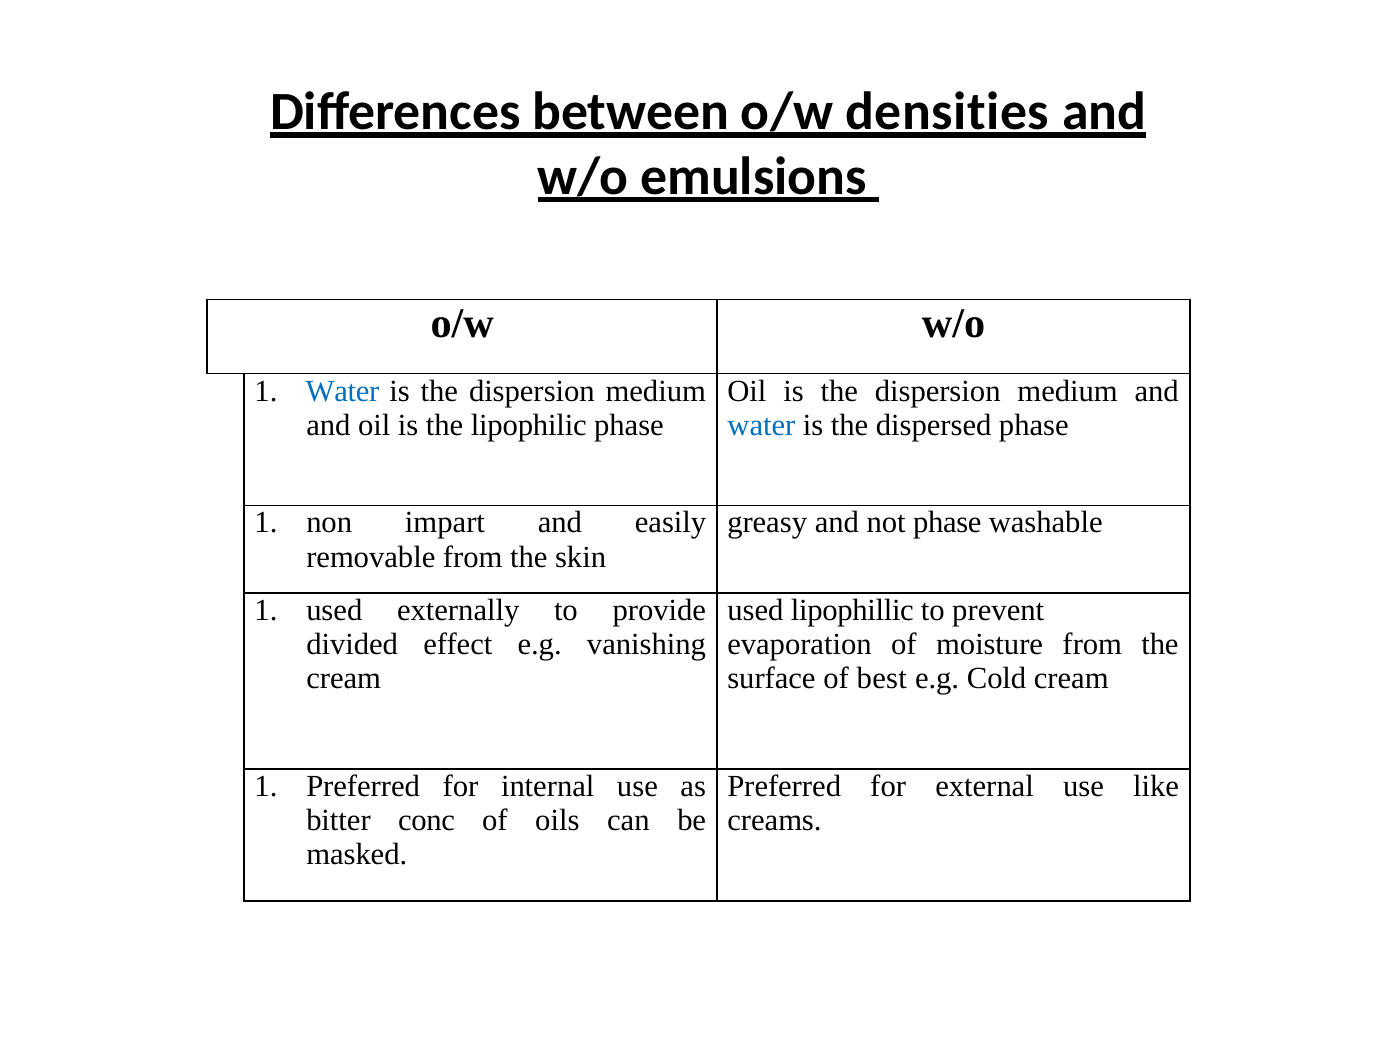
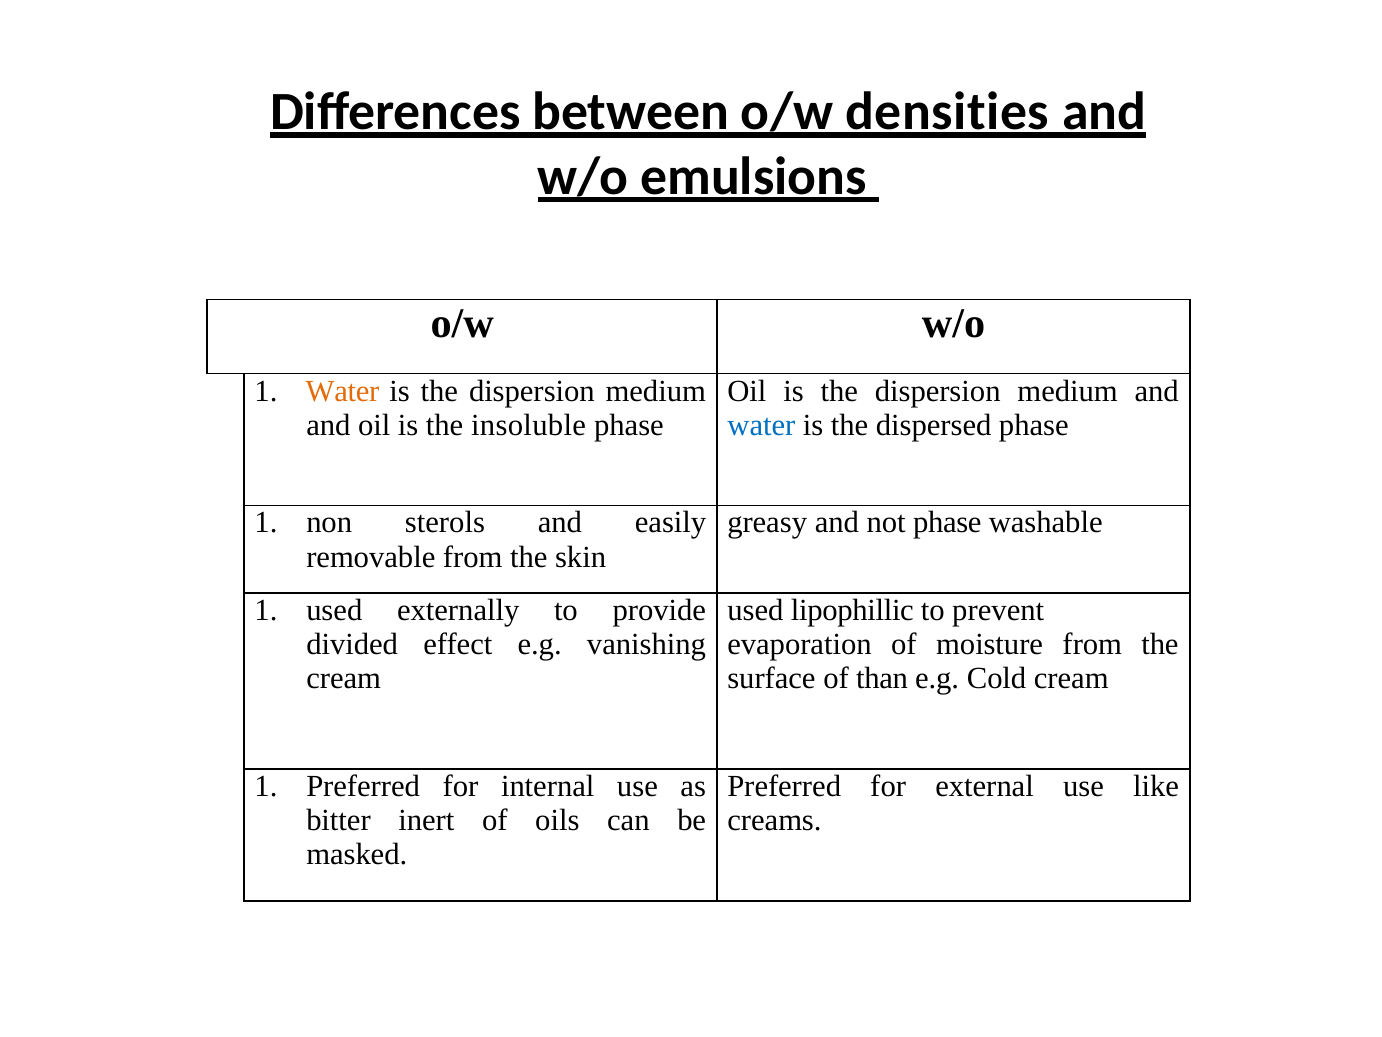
Water at (343, 391) colour: blue -> orange
lipophilic: lipophilic -> insoluble
impart: impart -> sterols
best: best -> than
conc: conc -> inert
